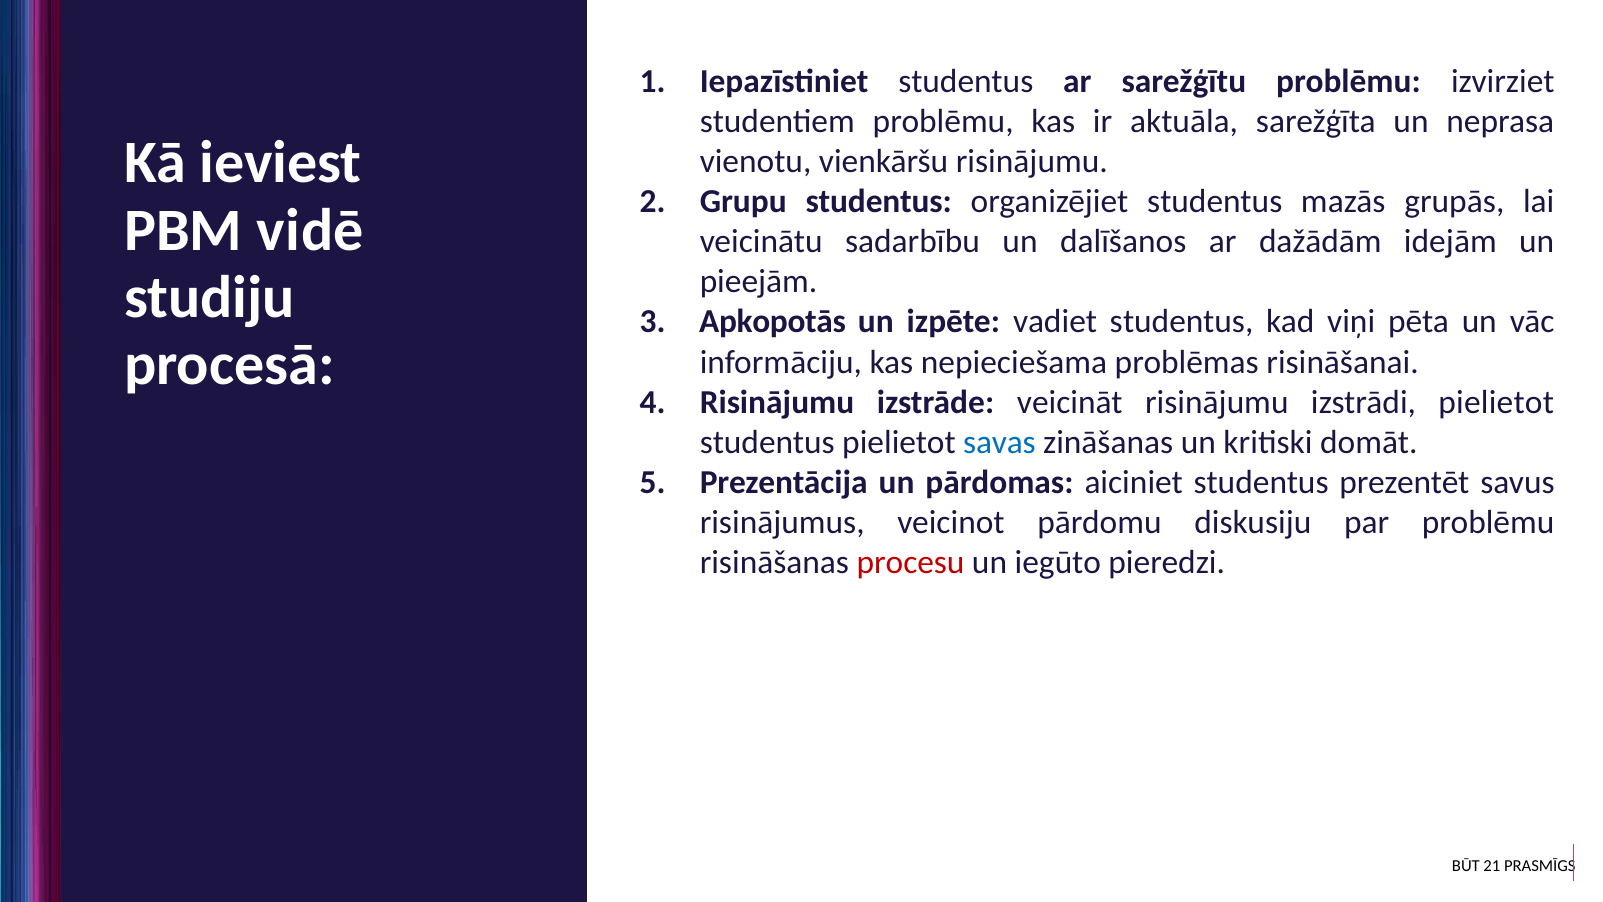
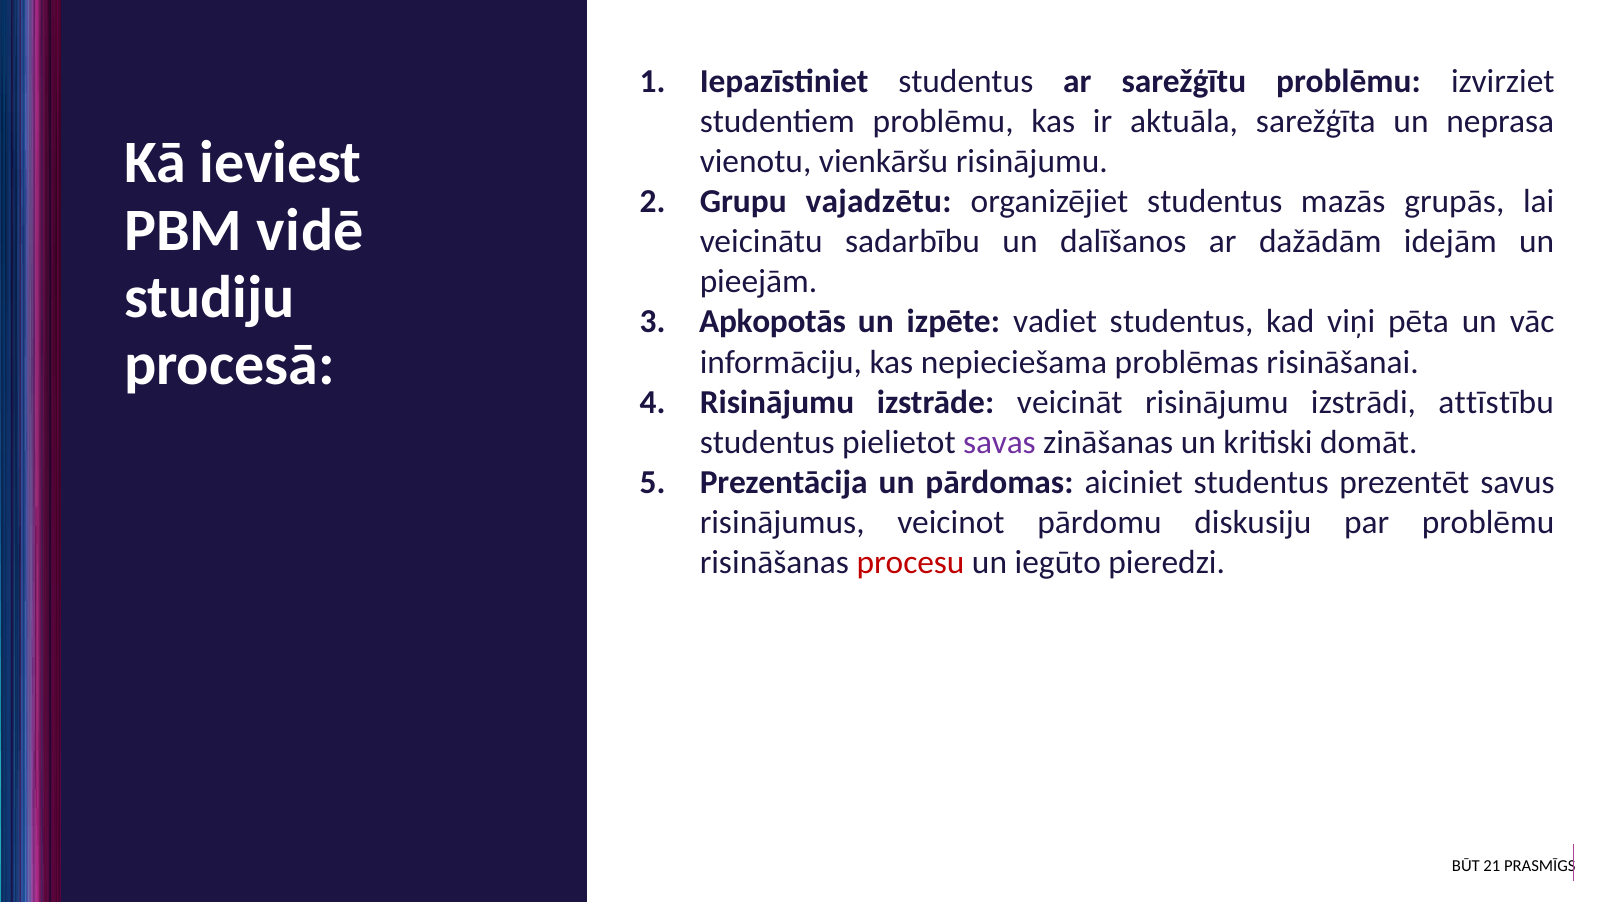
Grupu studentus: studentus -> vajadzētu
izstrādi pielietot: pielietot -> attīstību
savas colour: blue -> purple
